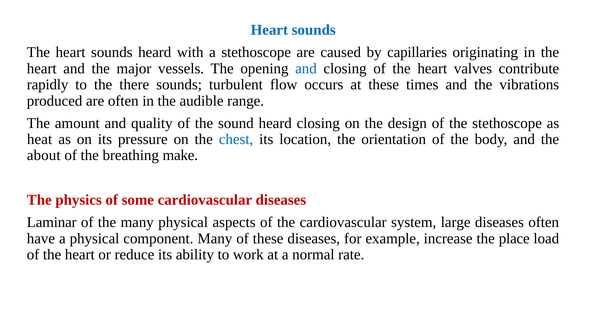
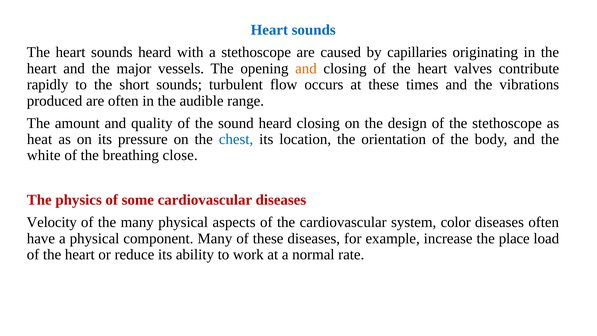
and at (306, 68) colour: blue -> orange
there: there -> short
about: about -> white
make: make -> close
Laminar: Laminar -> Velocity
large: large -> color
